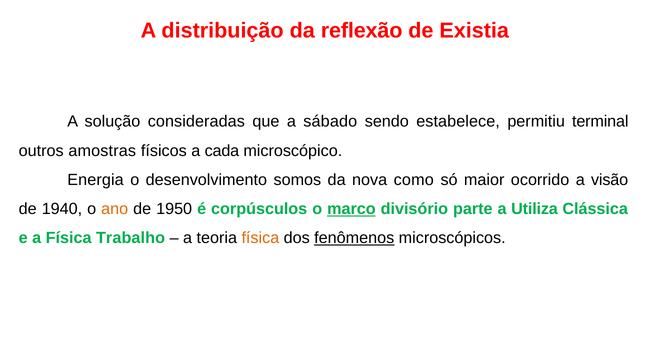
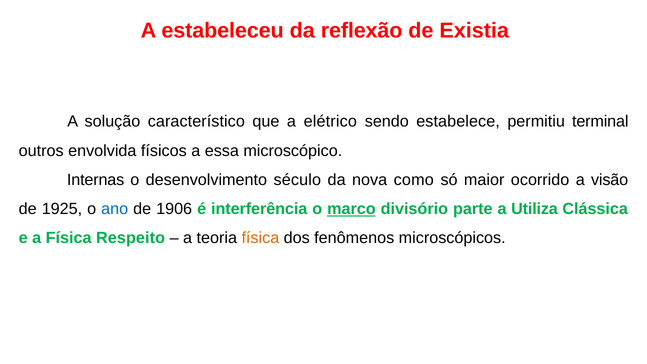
distribuição: distribuição -> estabeleceu
consideradas: consideradas -> característico
sábado: sábado -> elétrico
amostras: amostras -> envolvida
cada: cada -> essa
Energia: Energia -> Internas
somos: somos -> século
1940: 1940 -> 1925
ano colour: orange -> blue
1950: 1950 -> 1906
corpúsculos: corpúsculos -> interferência
Trabalho: Trabalho -> Respeito
fenômenos underline: present -> none
